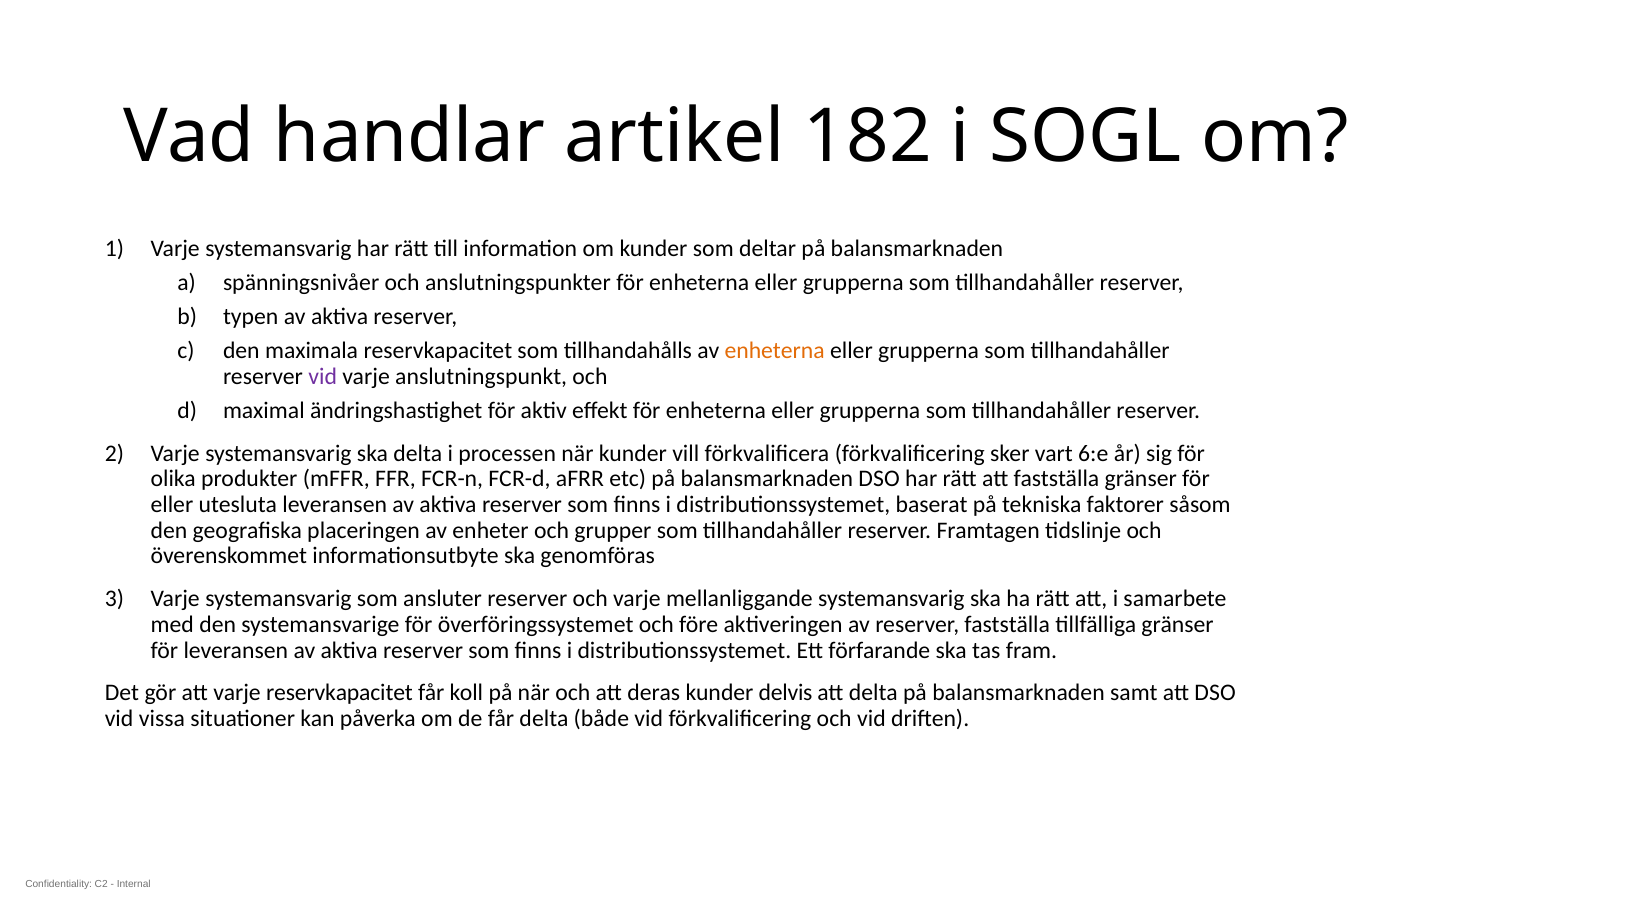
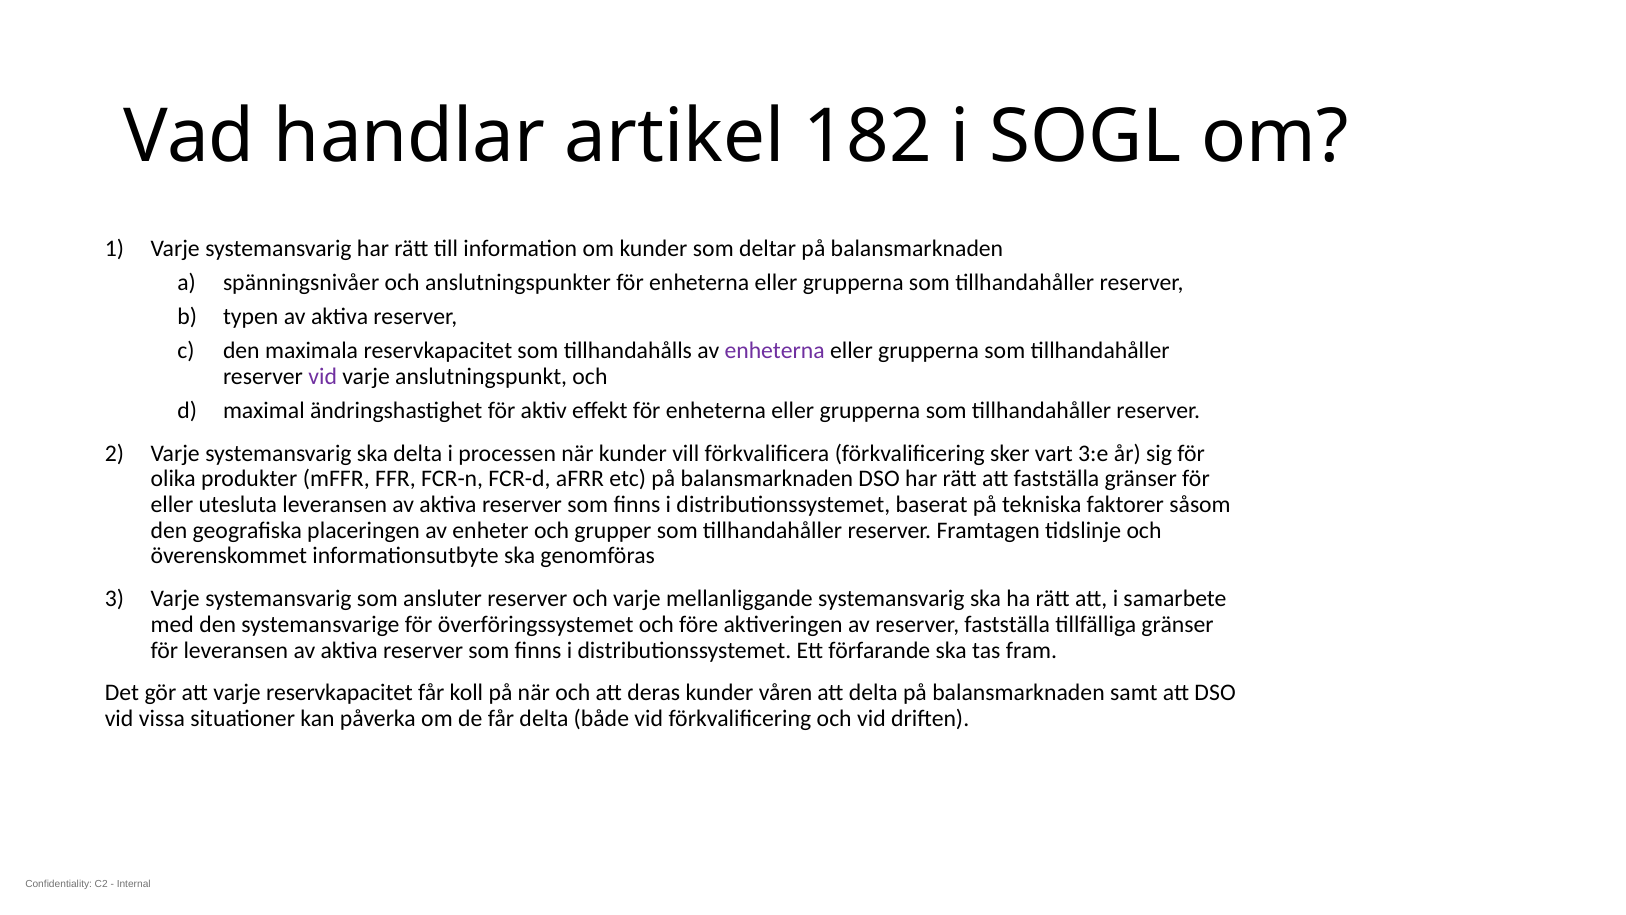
enheterna at (775, 351) colour: orange -> purple
6:e: 6:e -> 3:e
delvis: delvis -> våren
